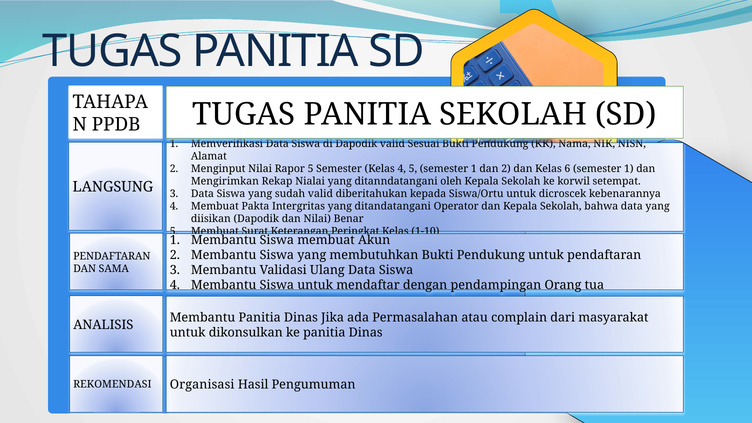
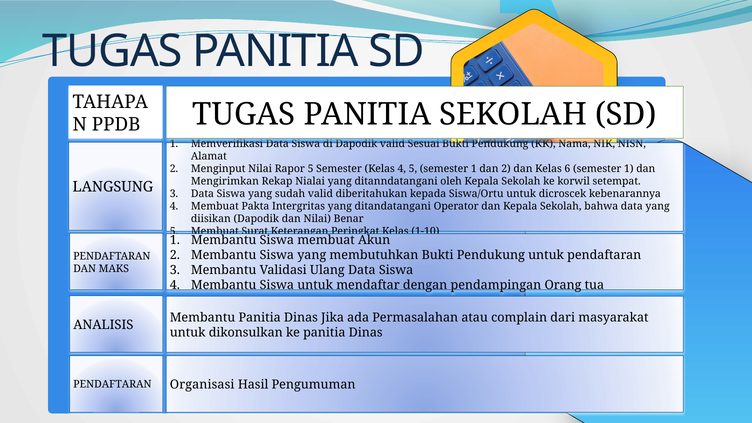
SAMA: SAMA -> MAKS
REKOMENDASI at (112, 385): REKOMENDASI -> PENDAFTARAN
